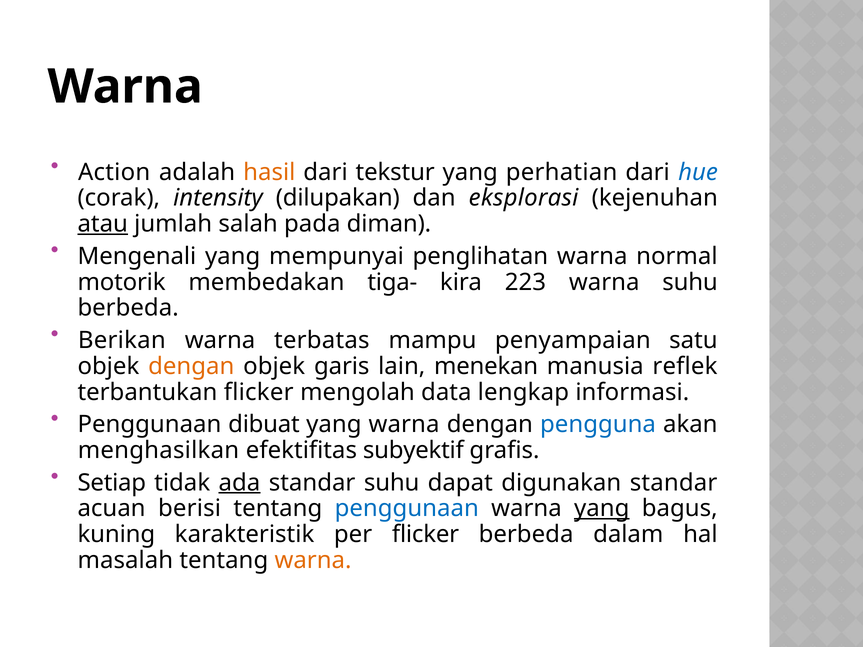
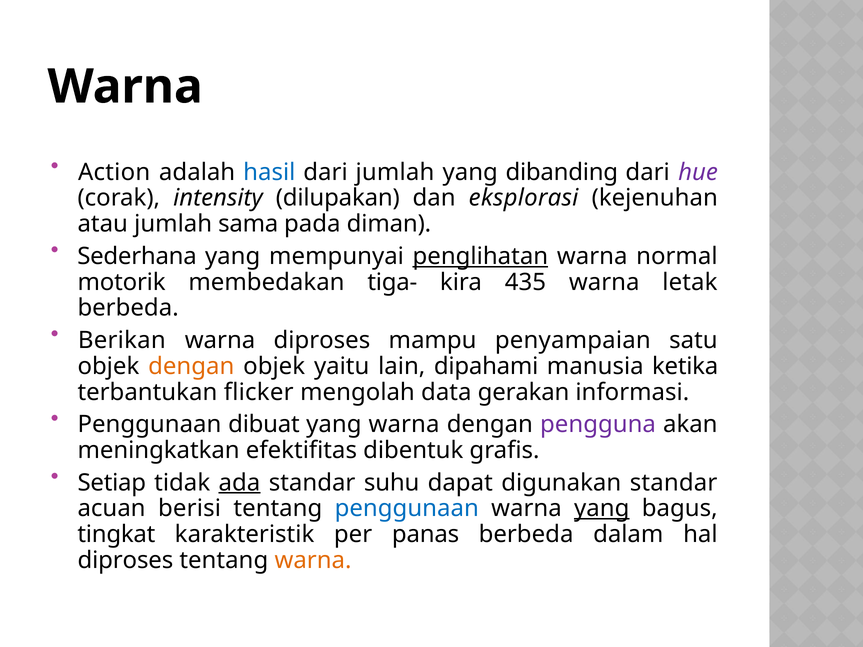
hasil colour: orange -> blue
dari tekstur: tekstur -> jumlah
perhatian: perhatian -> dibanding
hue colour: blue -> purple
atau underline: present -> none
salah: salah -> sama
Mengenali: Mengenali -> Sederhana
penglihatan underline: none -> present
223: 223 -> 435
warna suhu: suhu -> letak
warna terbatas: terbatas -> diproses
garis: garis -> yaitu
menekan: menekan -> dipahami
reflek: reflek -> ketika
lengkap: lengkap -> gerakan
pengguna colour: blue -> purple
menghasilkan: menghasilkan -> meningkatkan
subyektif: subyektif -> dibentuk
kuning: kuning -> tingkat
per flicker: flicker -> panas
masalah at (125, 561): masalah -> diproses
